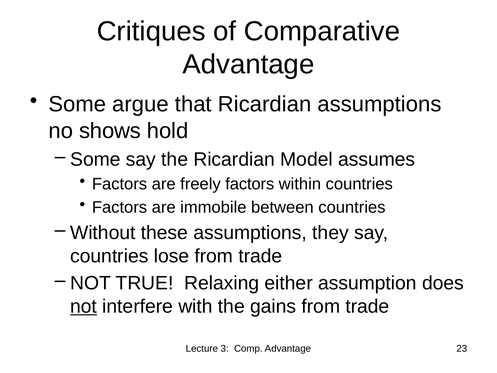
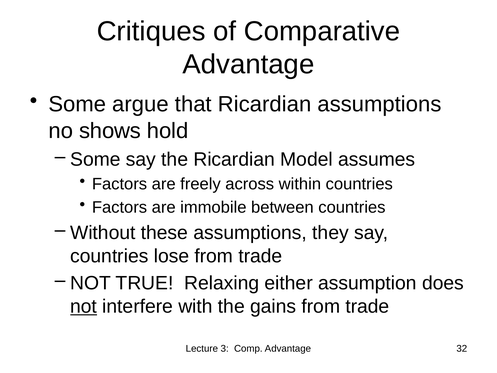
freely factors: factors -> across
23: 23 -> 32
